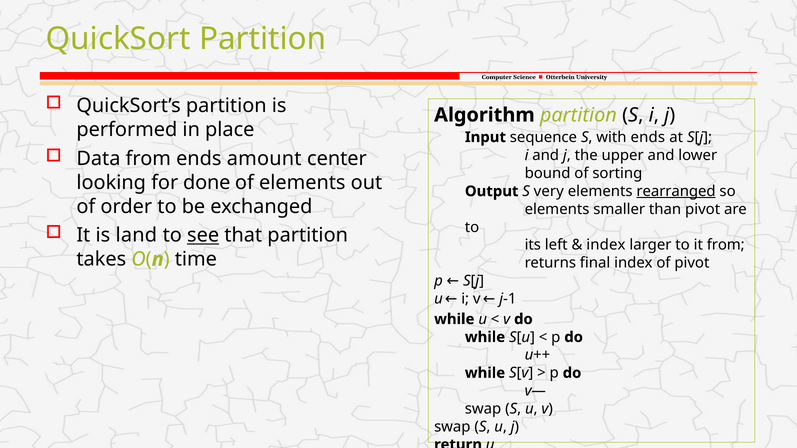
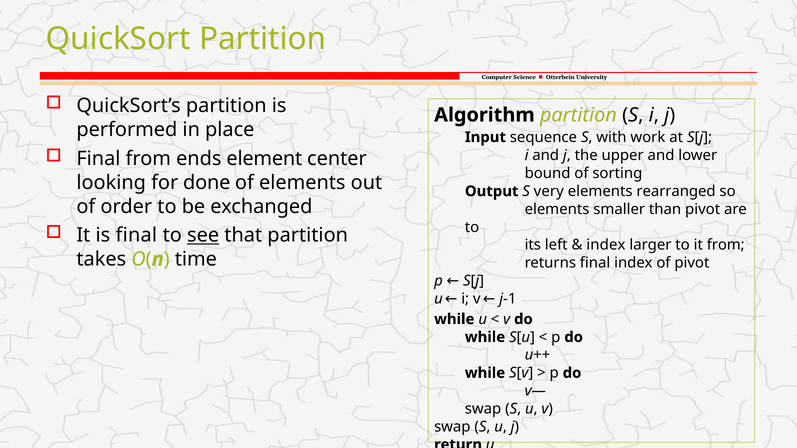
with ends: ends -> work
Data at (98, 159): Data -> Final
amount: amount -> element
rearranged underline: present -> none
is land: land -> final
